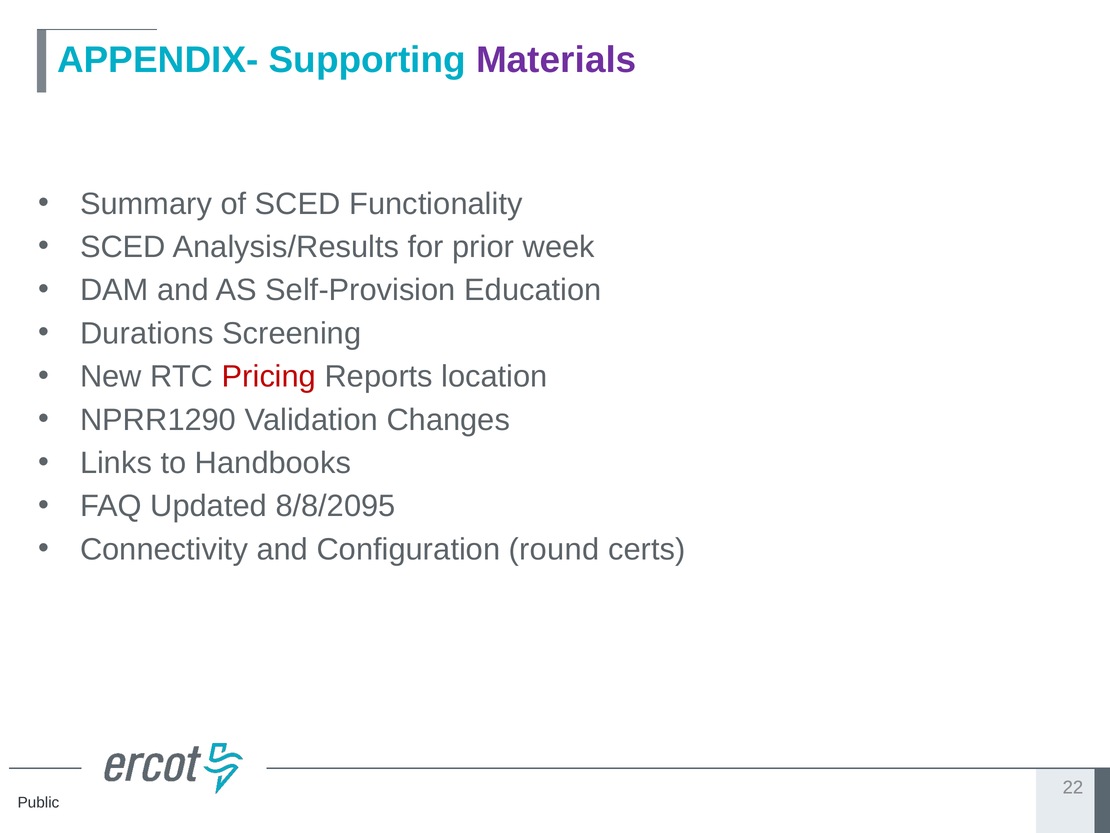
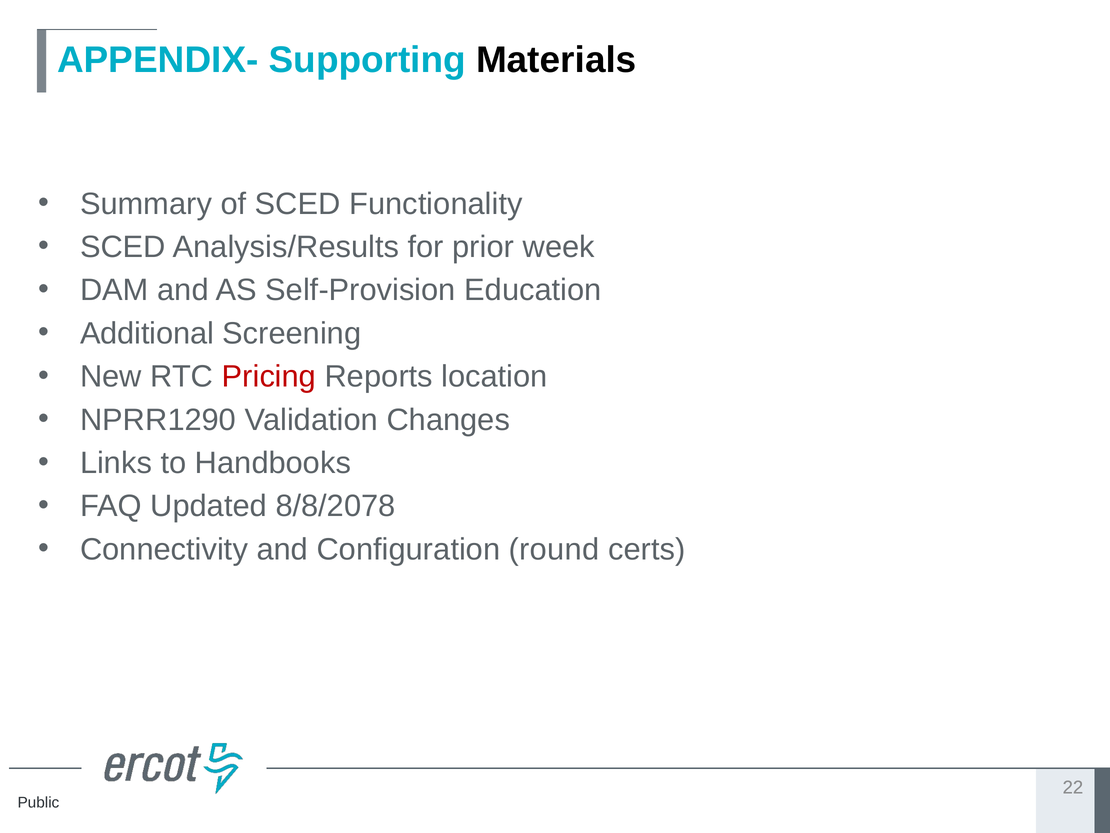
Materials colour: purple -> black
Durations: Durations -> Additional
8/8/2095: 8/8/2095 -> 8/8/2078
